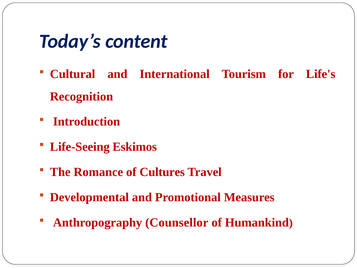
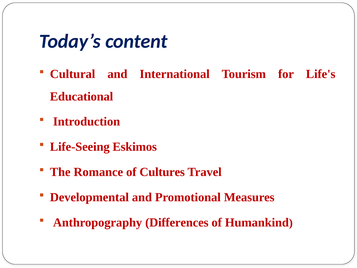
Recognition: Recognition -> Educational
Counsellor: Counsellor -> Differences
